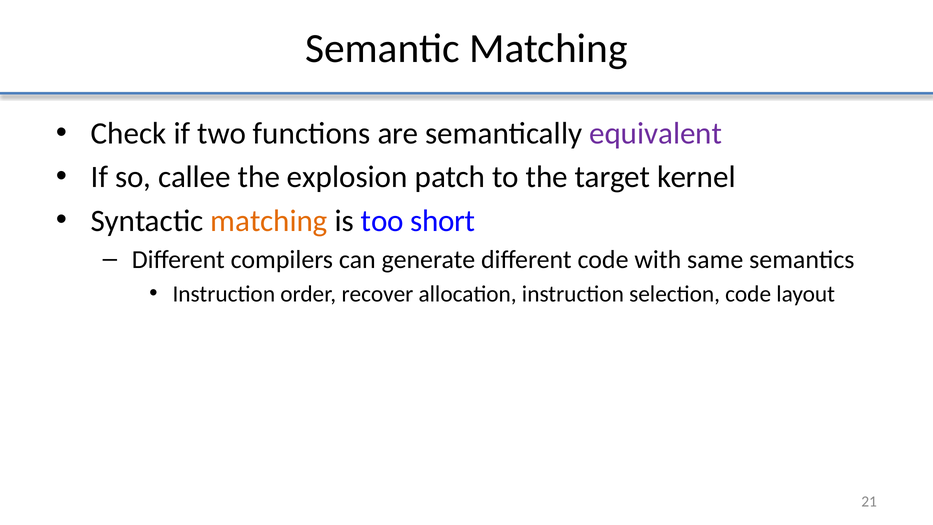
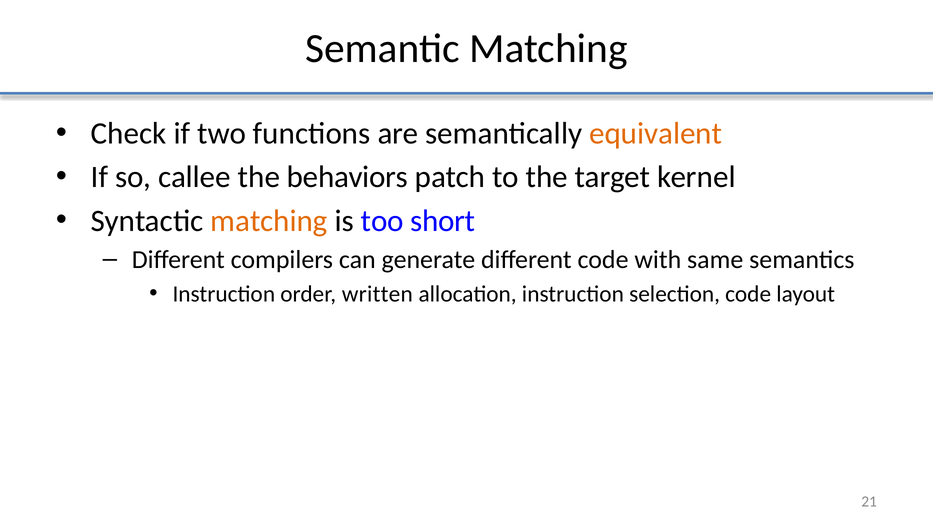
equivalent colour: purple -> orange
explosion: explosion -> behaviors
recover: recover -> written
